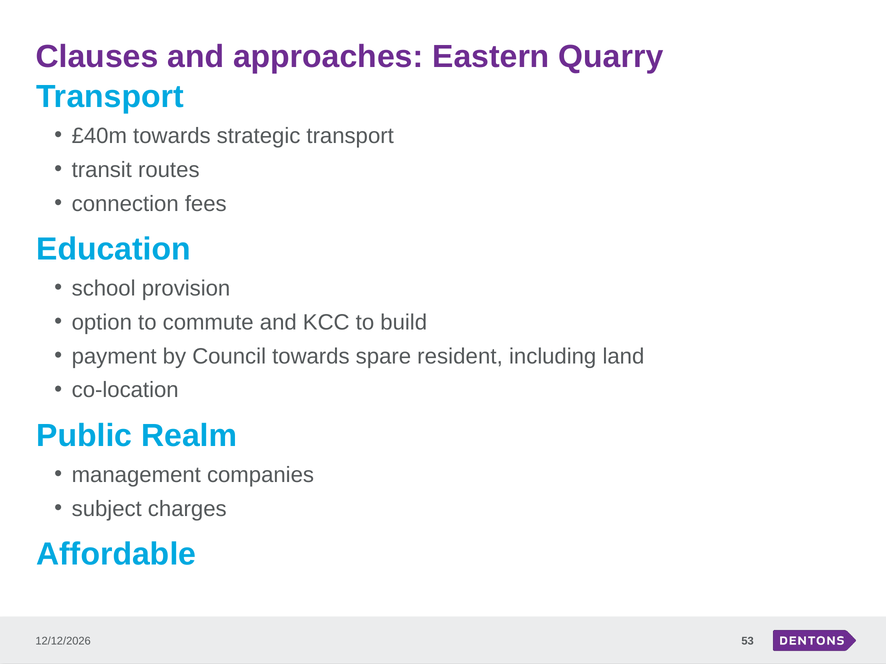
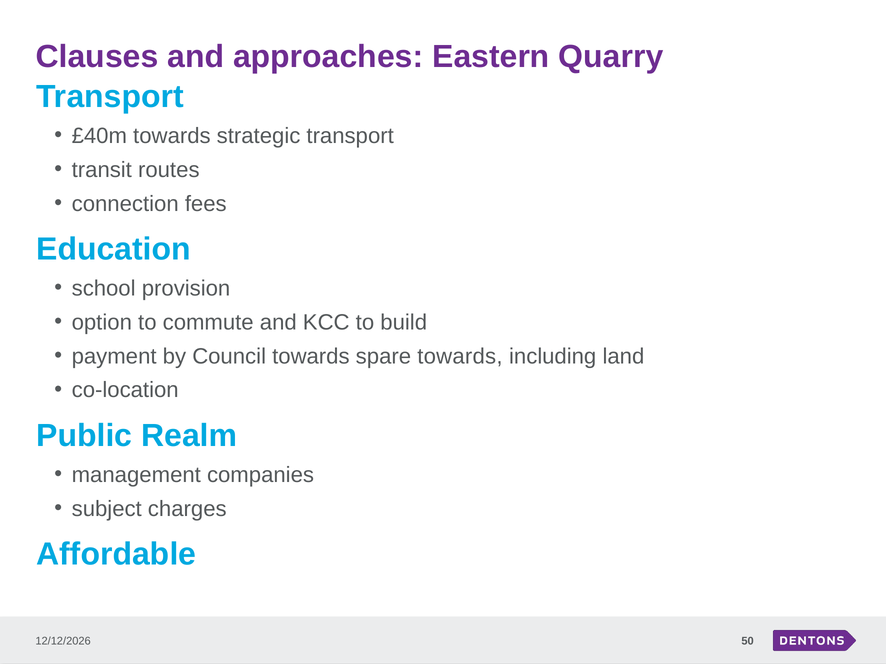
spare resident: resident -> towards
53: 53 -> 50
